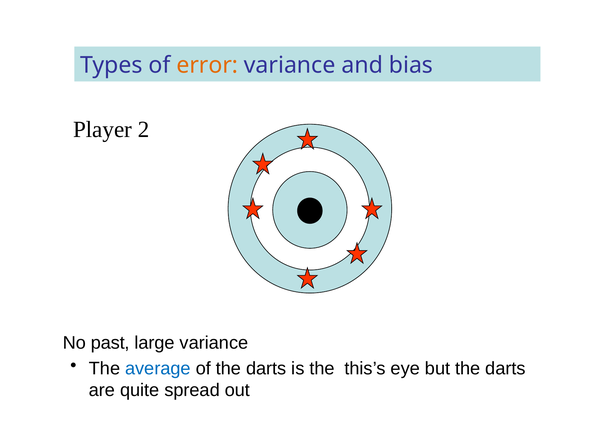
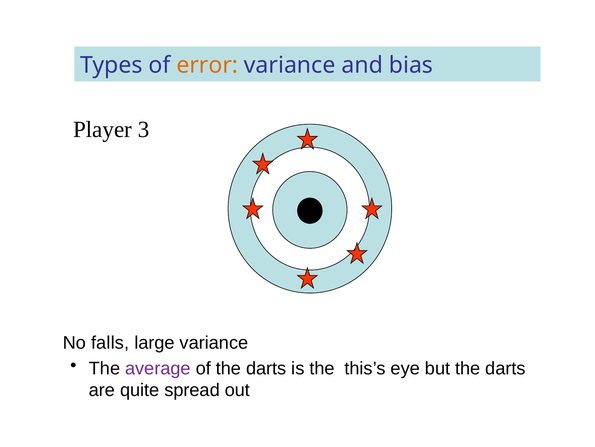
2: 2 -> 3
past: past -> falls
average colour: blue -> purple
